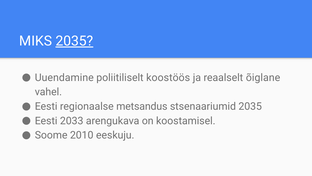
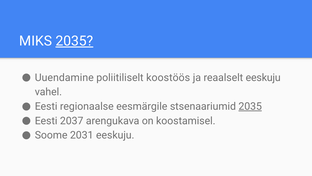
reaalselt õiglane: õiglane -> eeskuju
metsandus: metsandus -> eesmärgile
2035 at (250, 106) underline: none -> present
2033: 2033 -> 2037
2010: 2010 -> 2031
